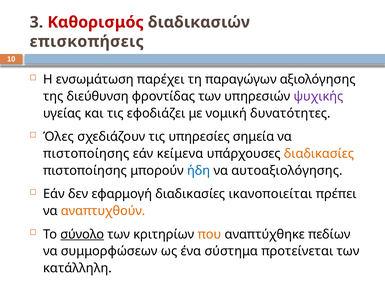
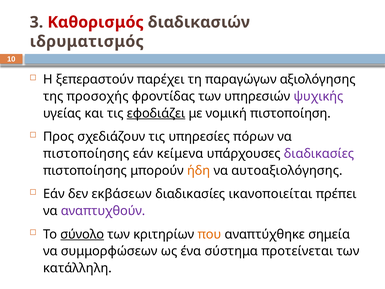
επισκοπήσεις: επισκοπήσεις -> ιδρυματισμός
ενσωμάτωση: ενσωμάτωση -> ξεπεραστούν
διεύθυνση: διεύθυνση -> προσοχής
εφοδιάζει underline: none -> present
δυνατότητες: δυνατότητες -> πιστοποίηση
Όλες: Όλες -> Προς
σημεία: σημεία -> πόρων
διαδικασίες at (319, 154) colour: orange -> purple
ήδη colour: blue -> orange
εφαρμογή: εφαρμογή -> εκβάσεων
αναπτυχθούν colour: orange -> purple
πεδίων: πεδίων -> σημεία
